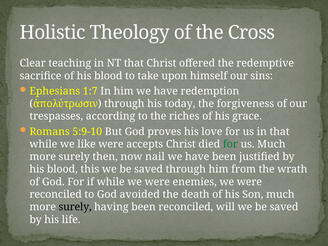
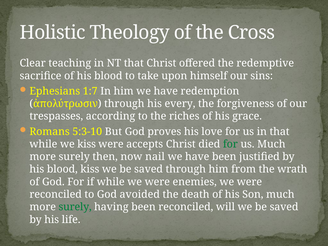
today: today -> every
5:9-10: 5:9-10 -> 5:3-10
we like: like -> kiss
blood this: this -> kiss
surely at (75, 207) colour: black -> green
